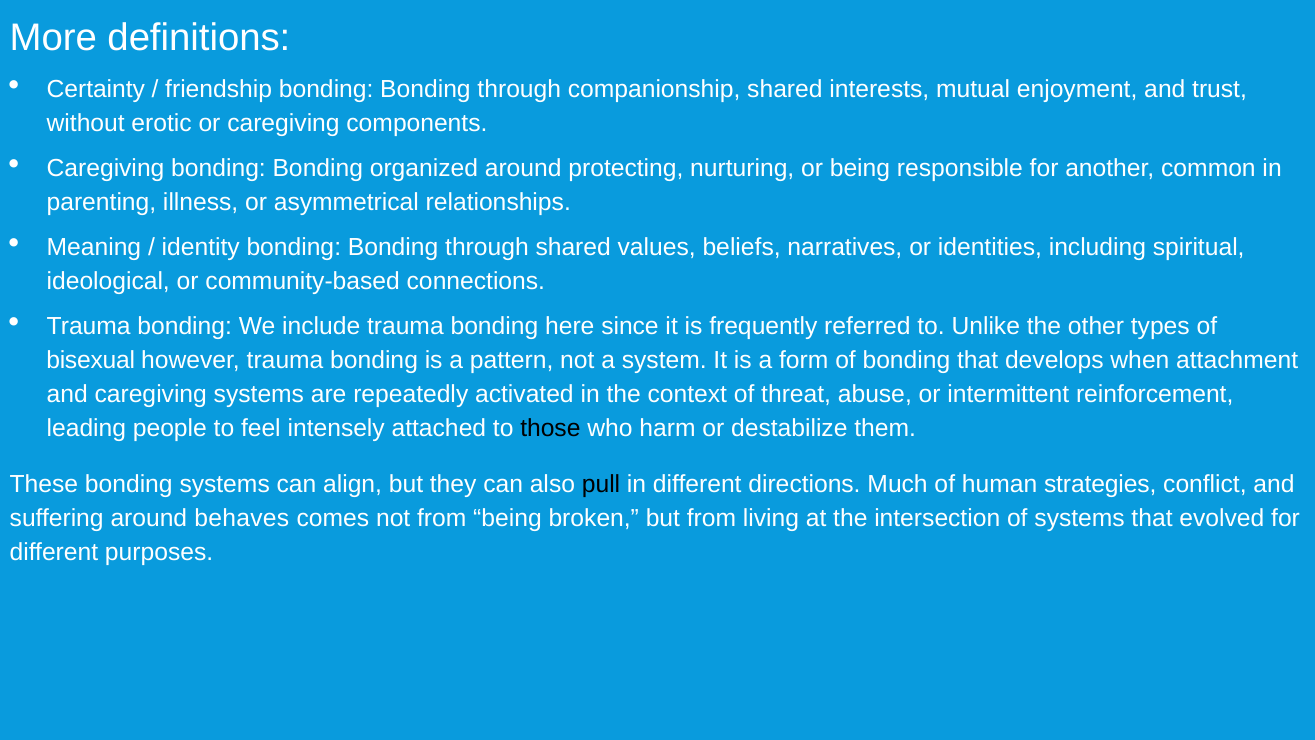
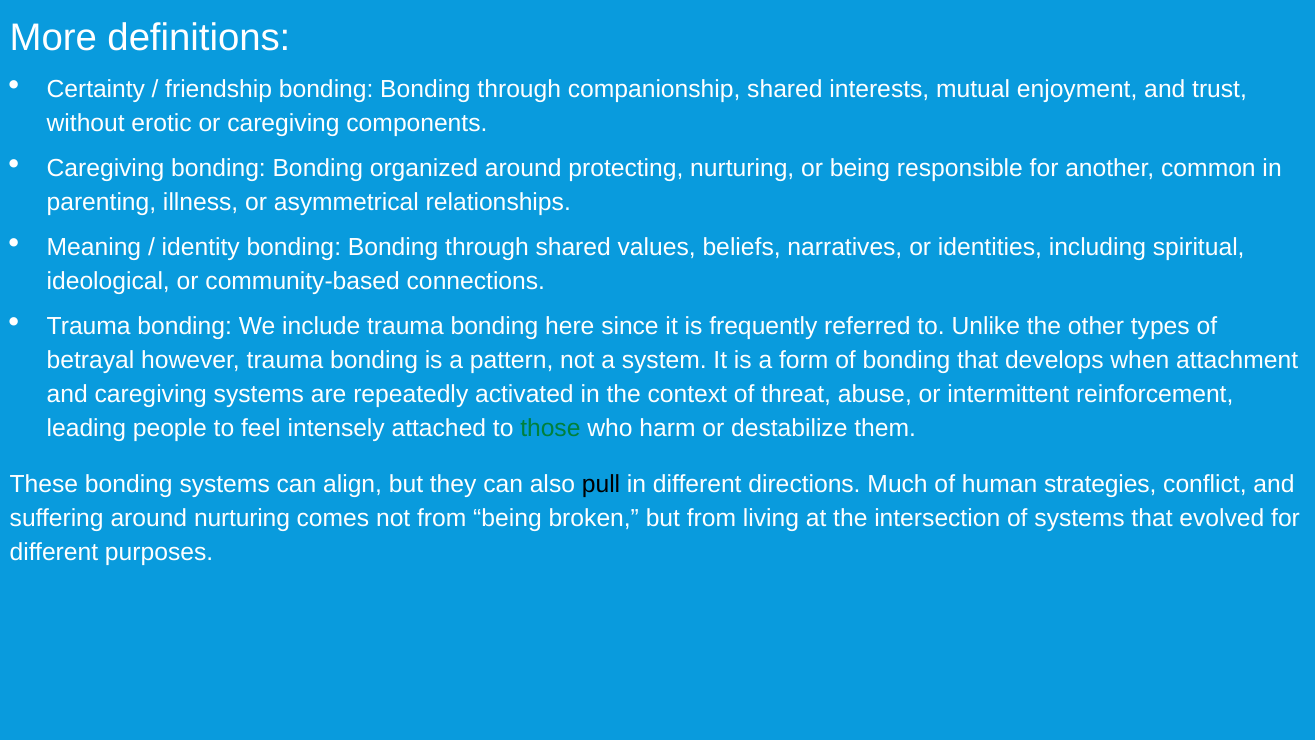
bisexual: bisexual -> betrayal
those colour: black -> green
around behaves: behaves -> nurturing
